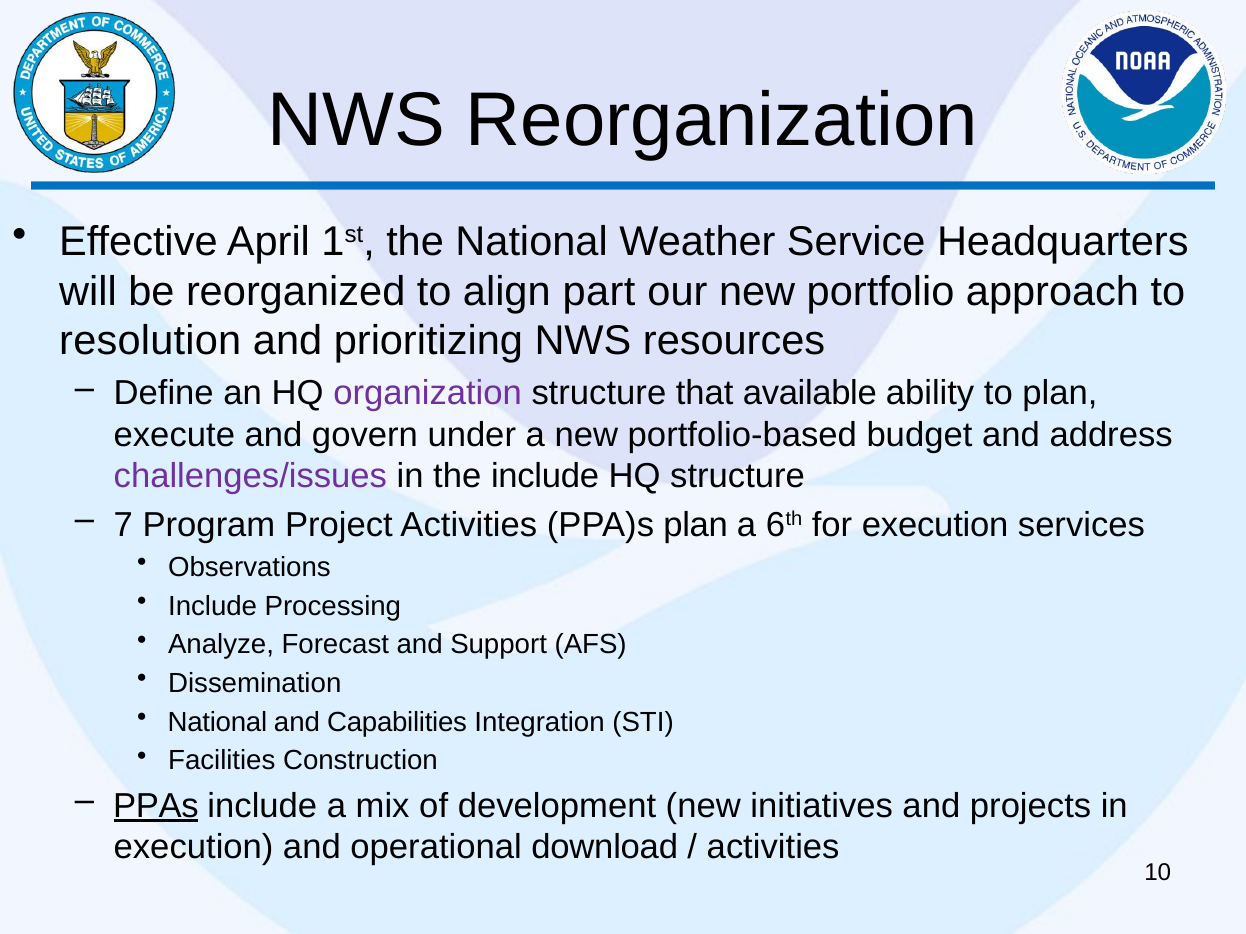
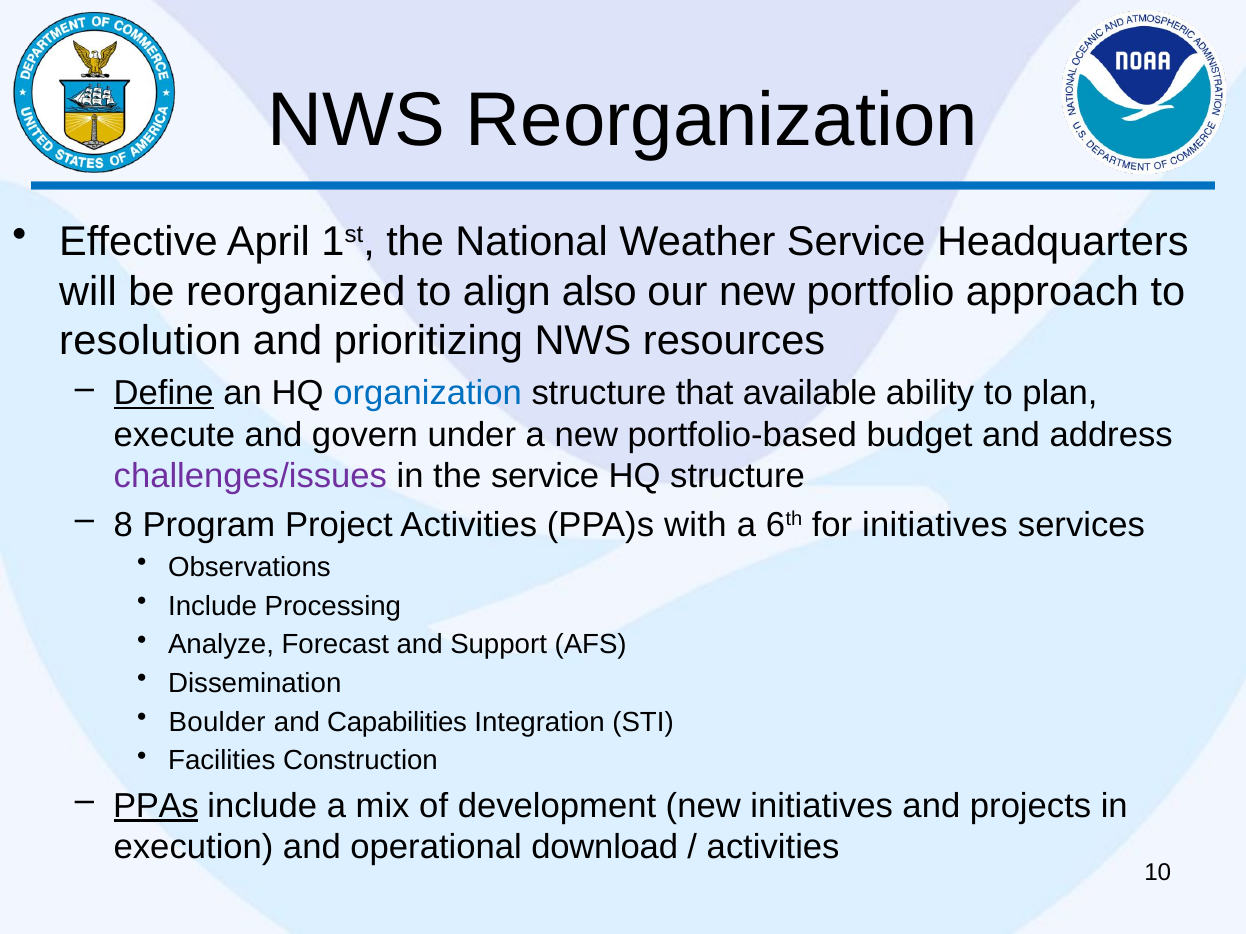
part: part -> also
Define underline: none -> present
organization colour: purple -> blue
the include: include -> service
7: 7 -> 8
PPA)s plan: plan -> with
for execution: execution -> initiatives
National at (217, 723): National -> Boulder
